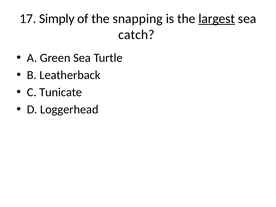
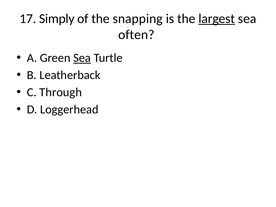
catch: catch -> often
Sea at (82, 58) underline: none -> present
Tunicate: Tunicate -> Through
